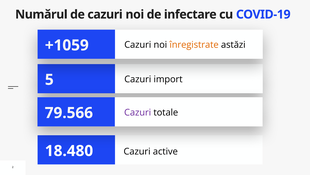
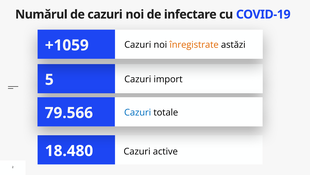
Cazuri at (138, 112) colour: purple -> blue
